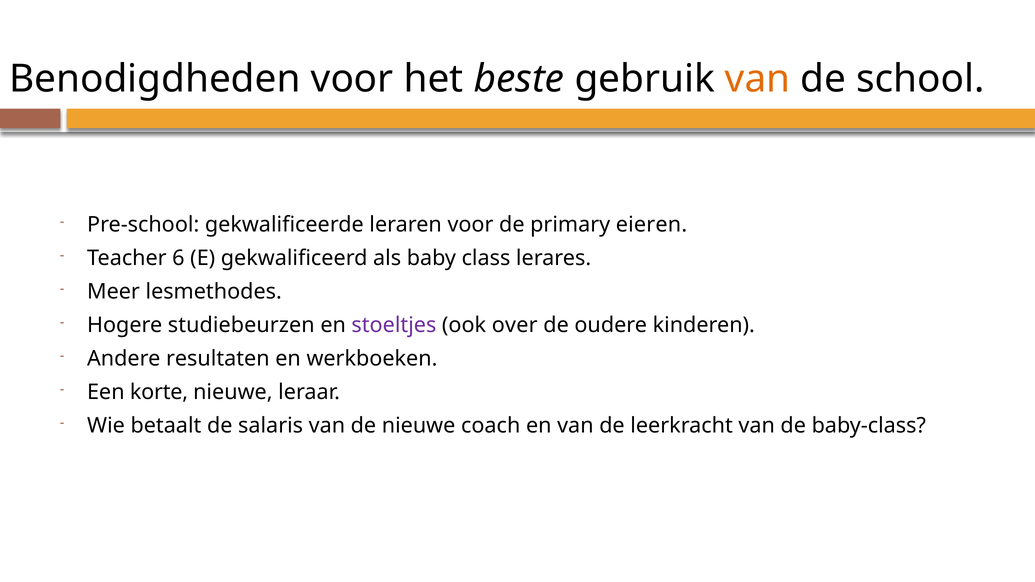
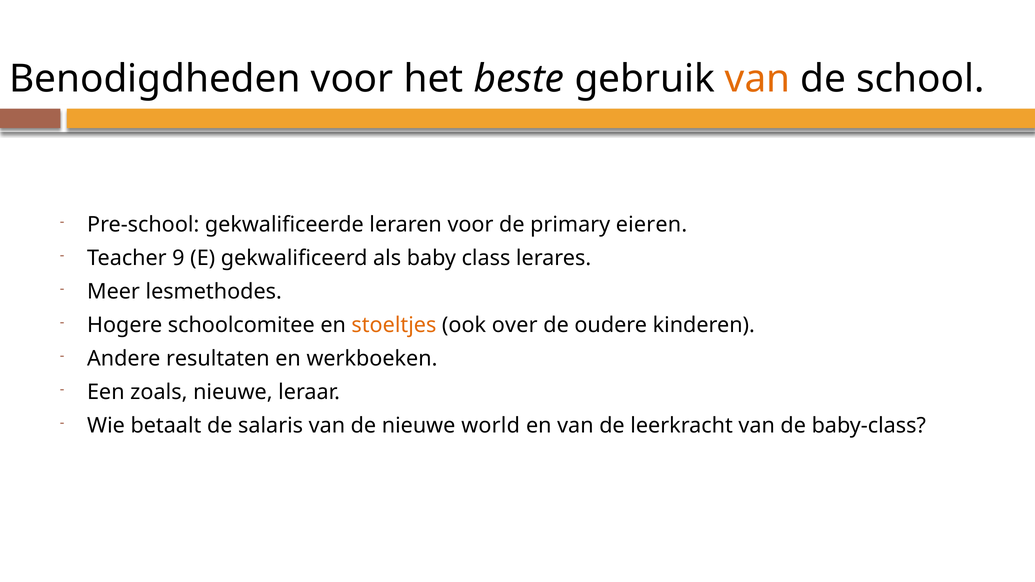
6: 6 -> 9
studiebeurzen: studiebeurzen -> schoolcomitee
stoeltjes colour: purple -> orange
korte: korte -> zoals
coach: coach -> world
